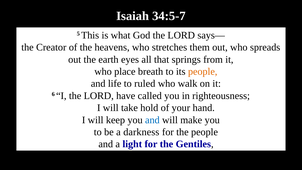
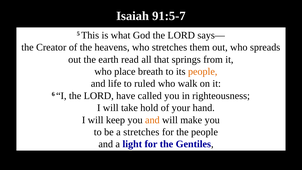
34:5-7: 34:5-7 -> 91:5-7
eyes: eyes -> read
and at (152, 120) colour: blue -> orange
a darkness: darkness -> stretches
